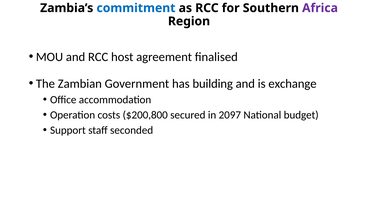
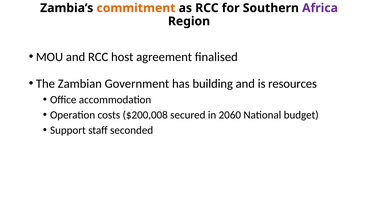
commitment colour: blue -> orange
exchange: exchange -> resources
$200,800: $200,800 -> $200,008
2097: 2097 -> 2060
